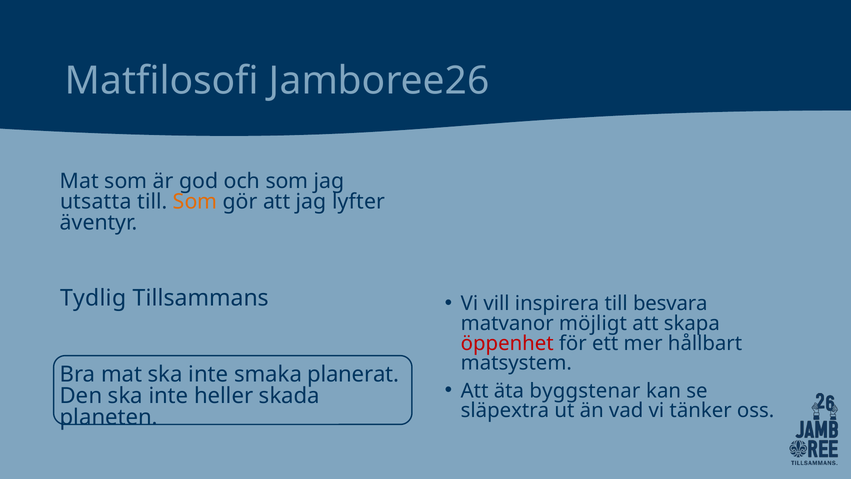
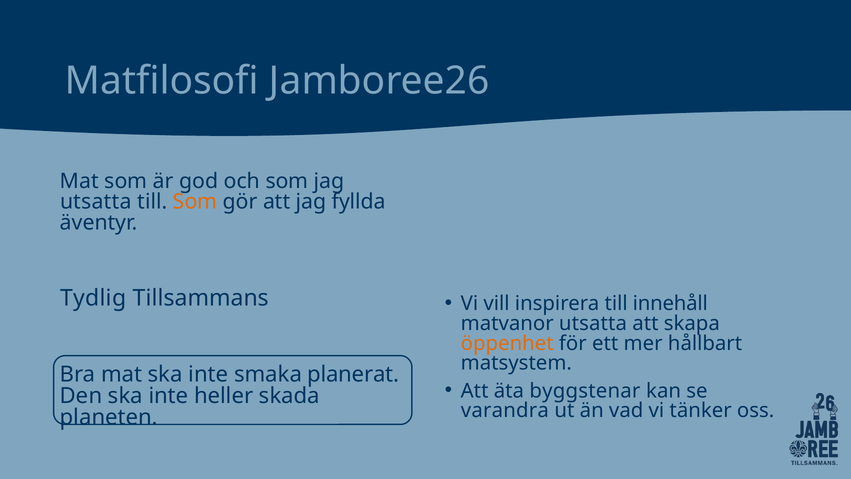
lyfter: lyfter -> fyllda
besvara: besvara -> innehåll
matvanor möjligt: möjligt -> utsatta
öppenhet colour: red -> orange
släpextra: släpextra -> varandra
